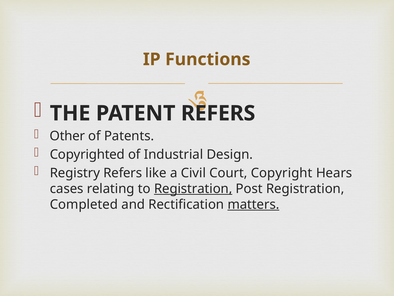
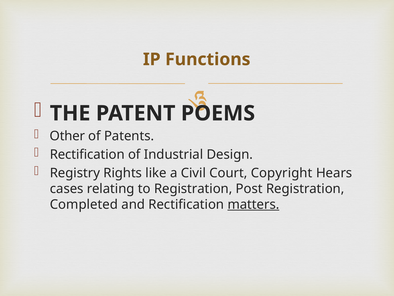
PATENT REFERS: REFERS -> POEMS
Copyrighted at (87, 154): Copyrighted -> Rectification
Registry Refers: Refers -> Rights
Registration at (193, 188) underline: present -> none
